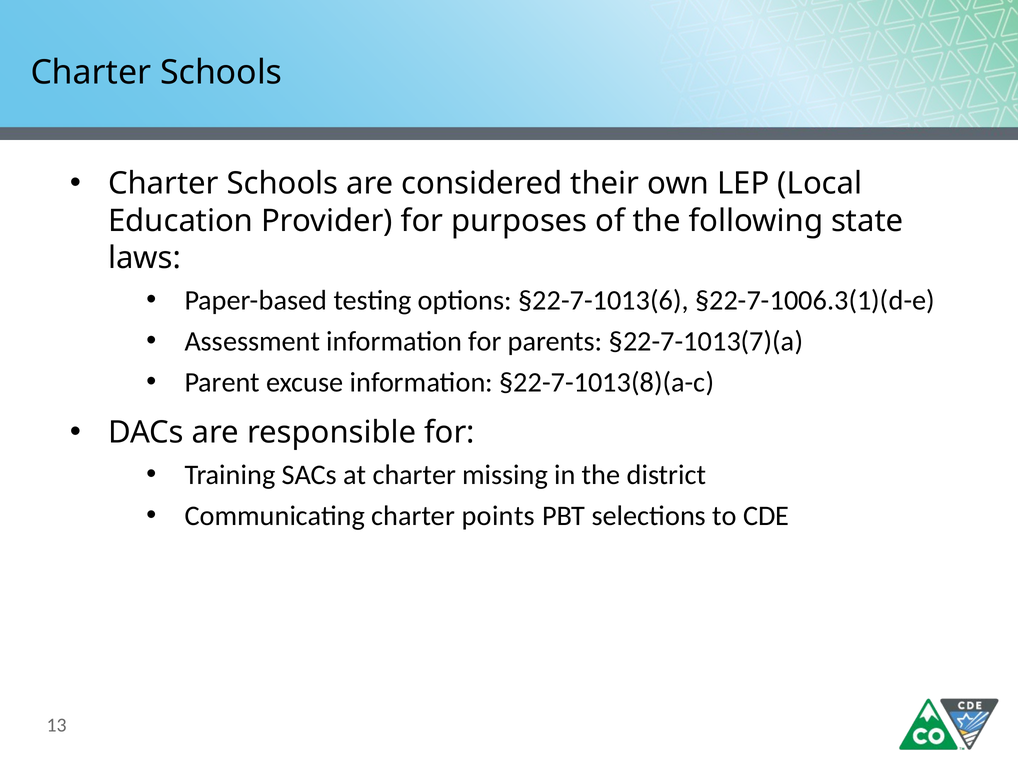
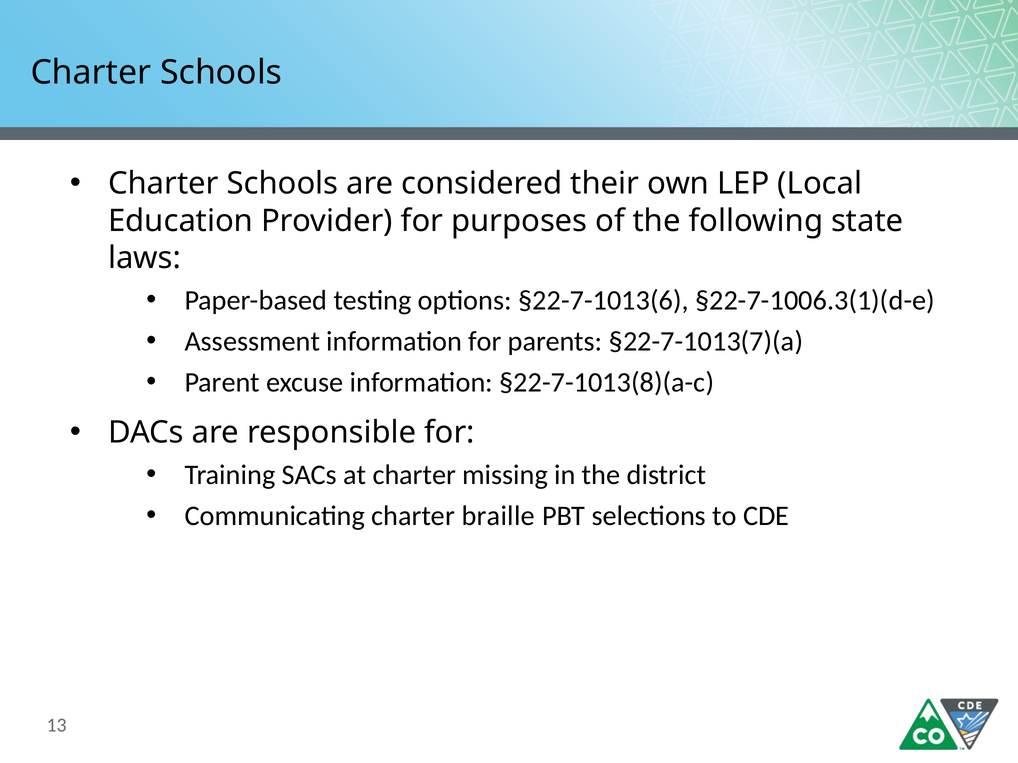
points: points -> braille
